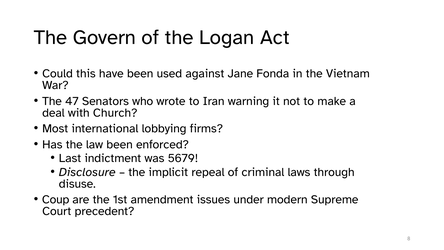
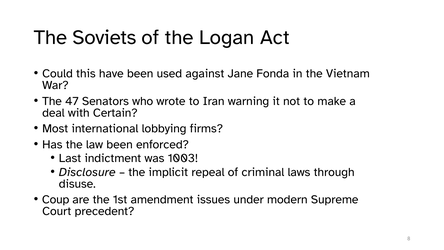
Govern: Govern -> Soviets
Church: Church -> Certain
5679: 5679 -> 1003
